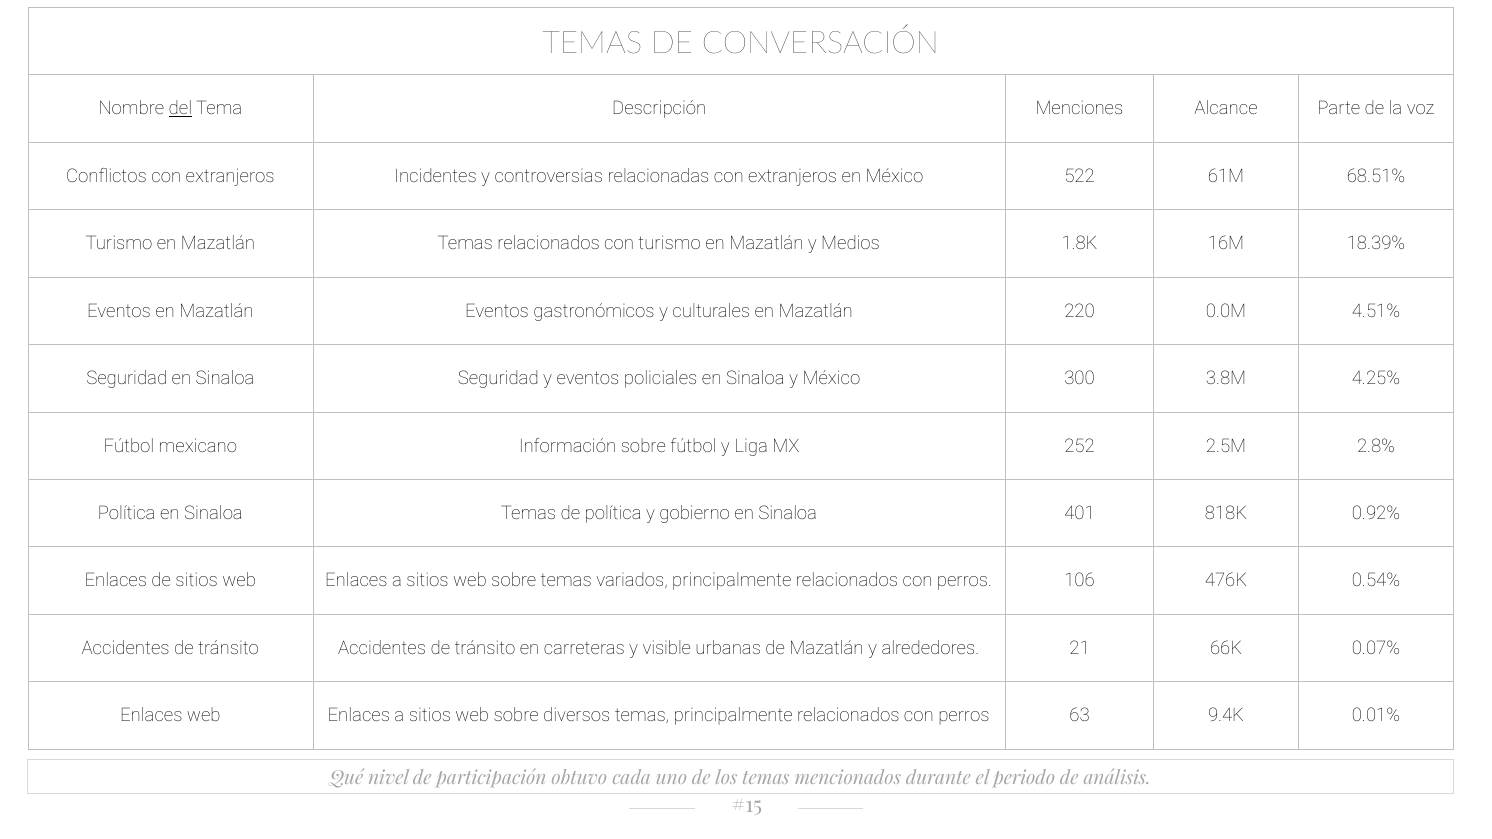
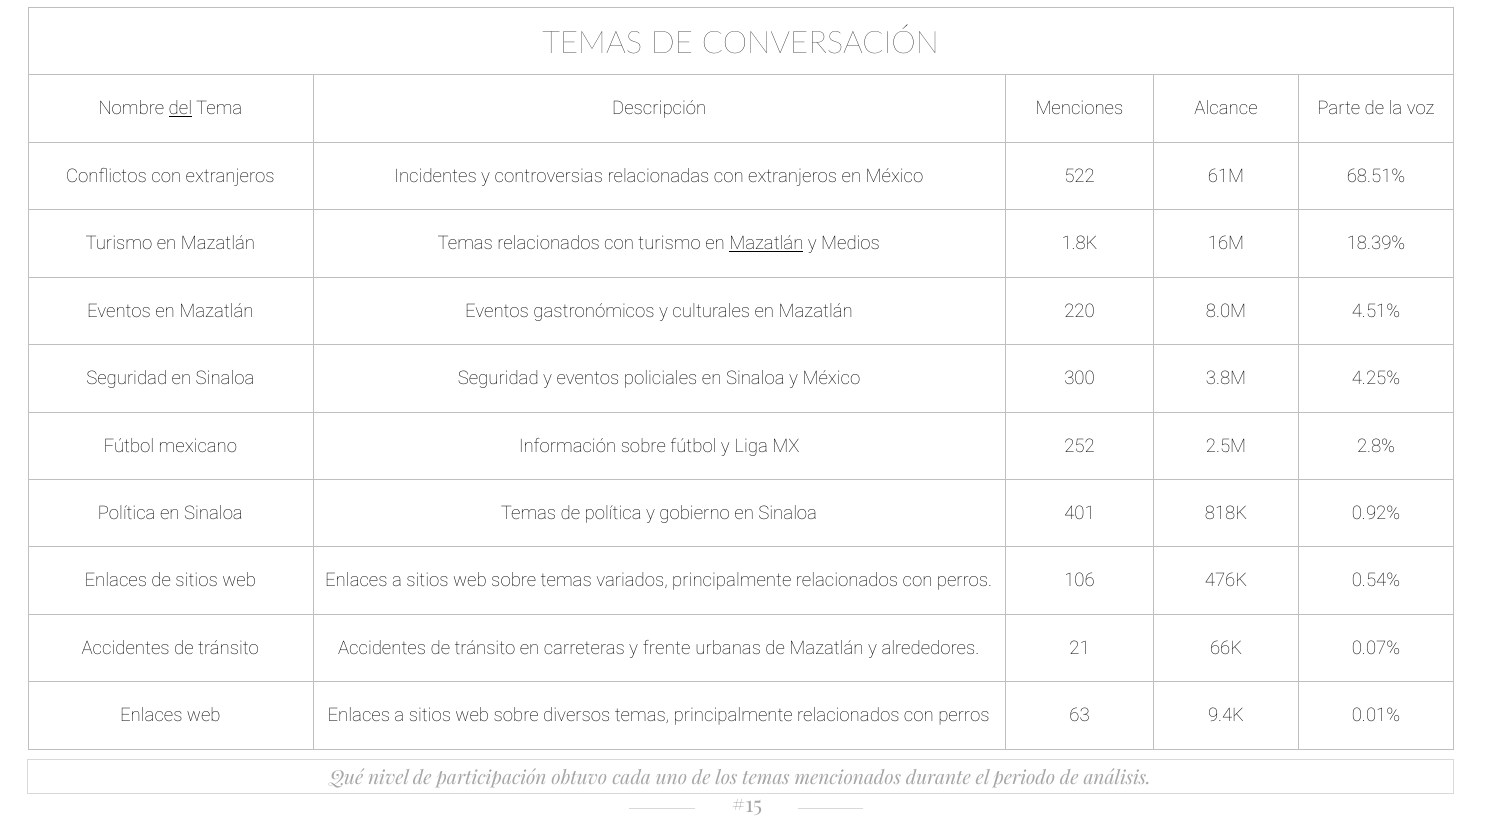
Mazatlán at (766, 244) underline: none -> present
0.0M: 0.0M -> 8.0M
visible: visible -> frente
